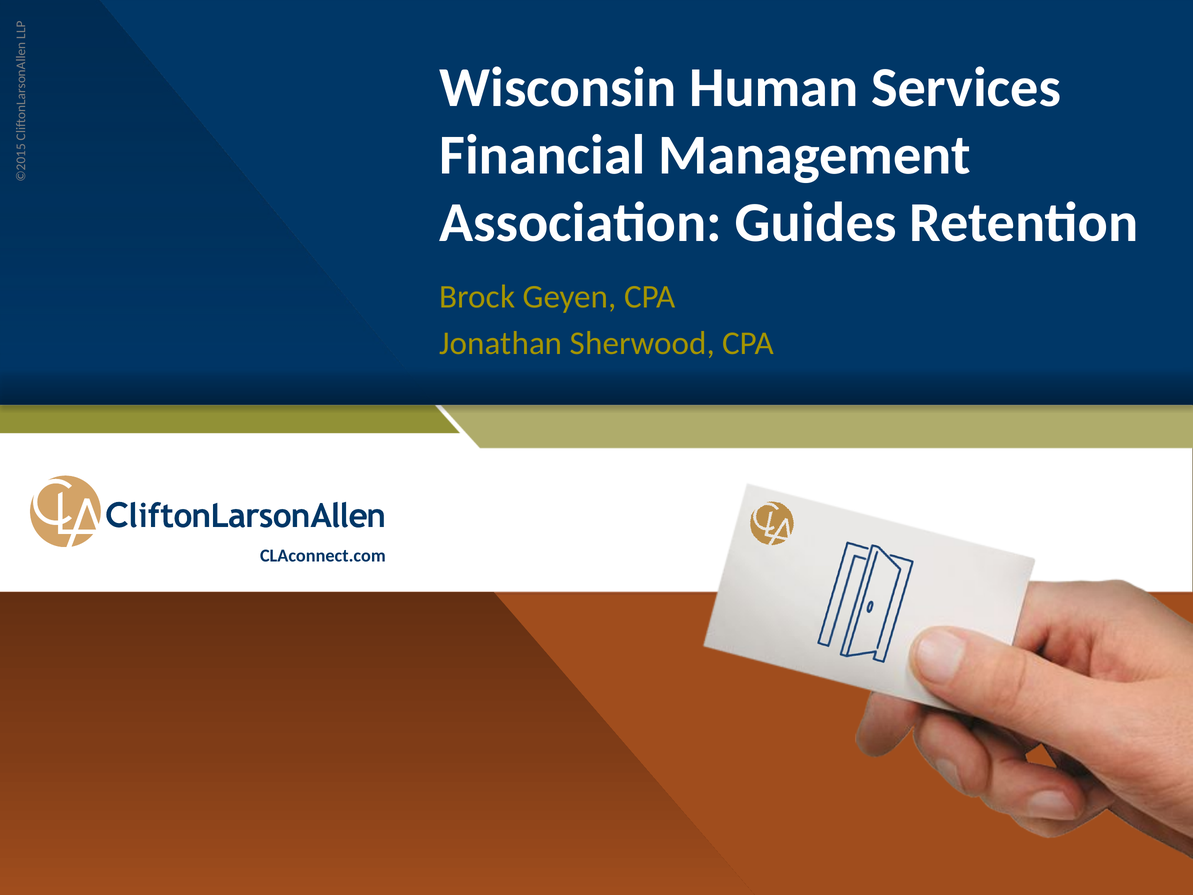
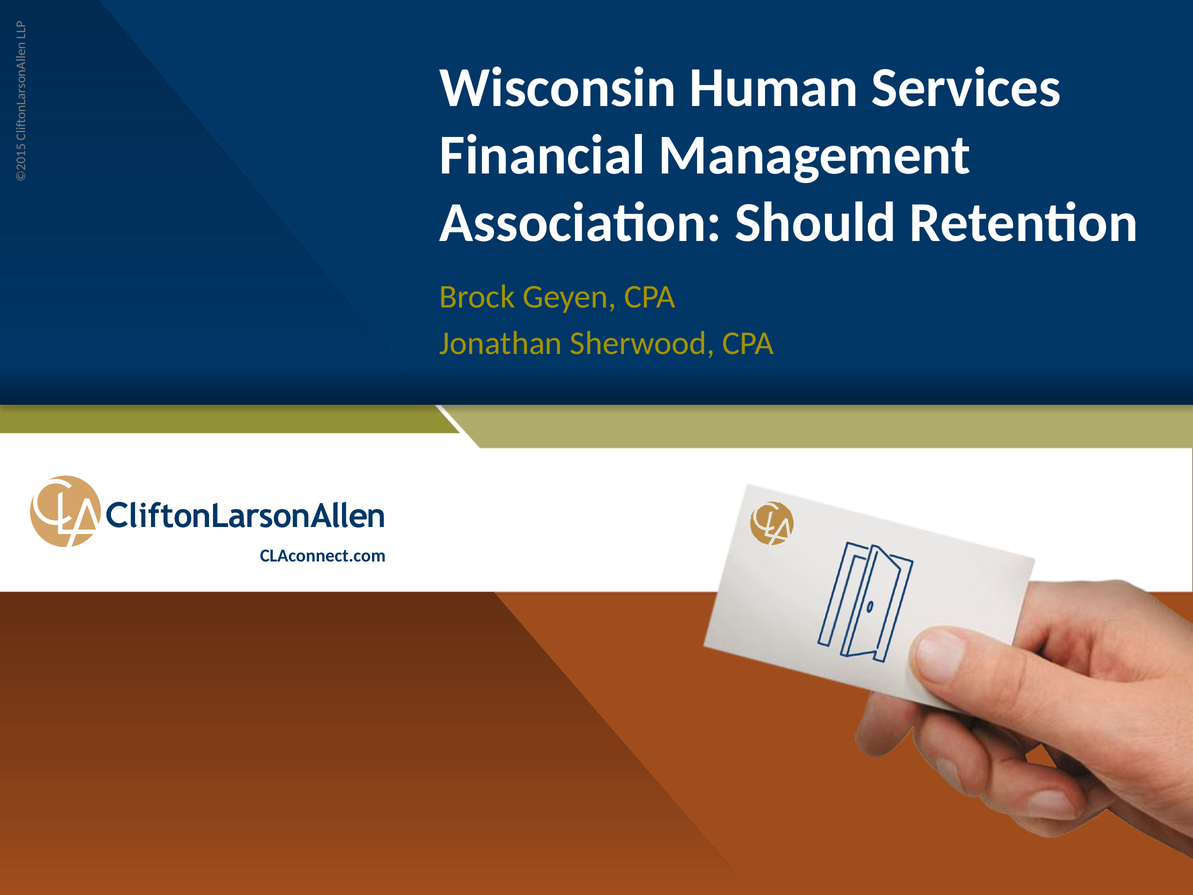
Guides: Guides -> Should
